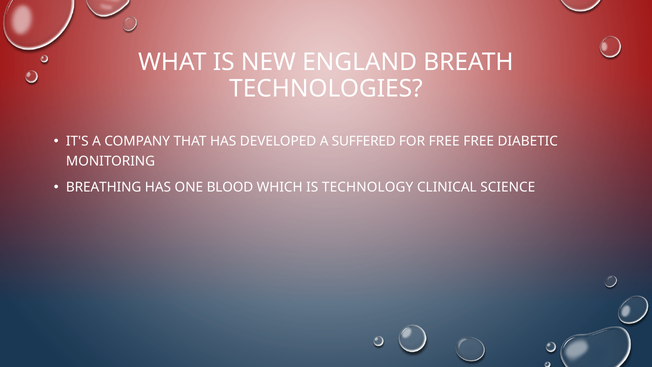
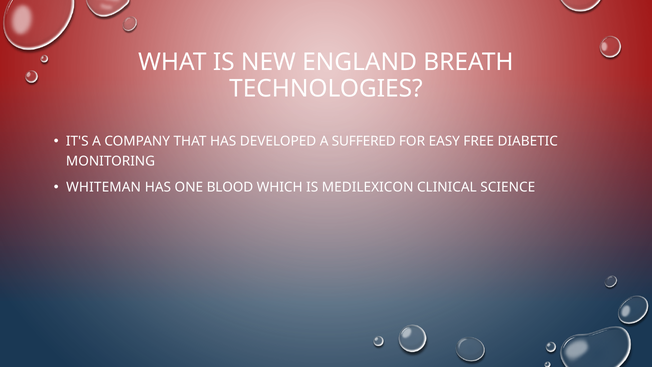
FOR FREE: FREE -> EASY
BREATHING: BREATHING -> WHITEMAN
TECHNOLOGY: TECHNOLOGY -> MEDILEXICON
